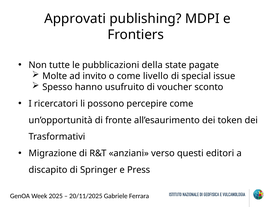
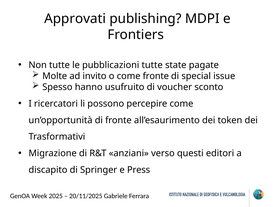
pubblicazioni della: della -> tutte
come livello: livello -> fronte
